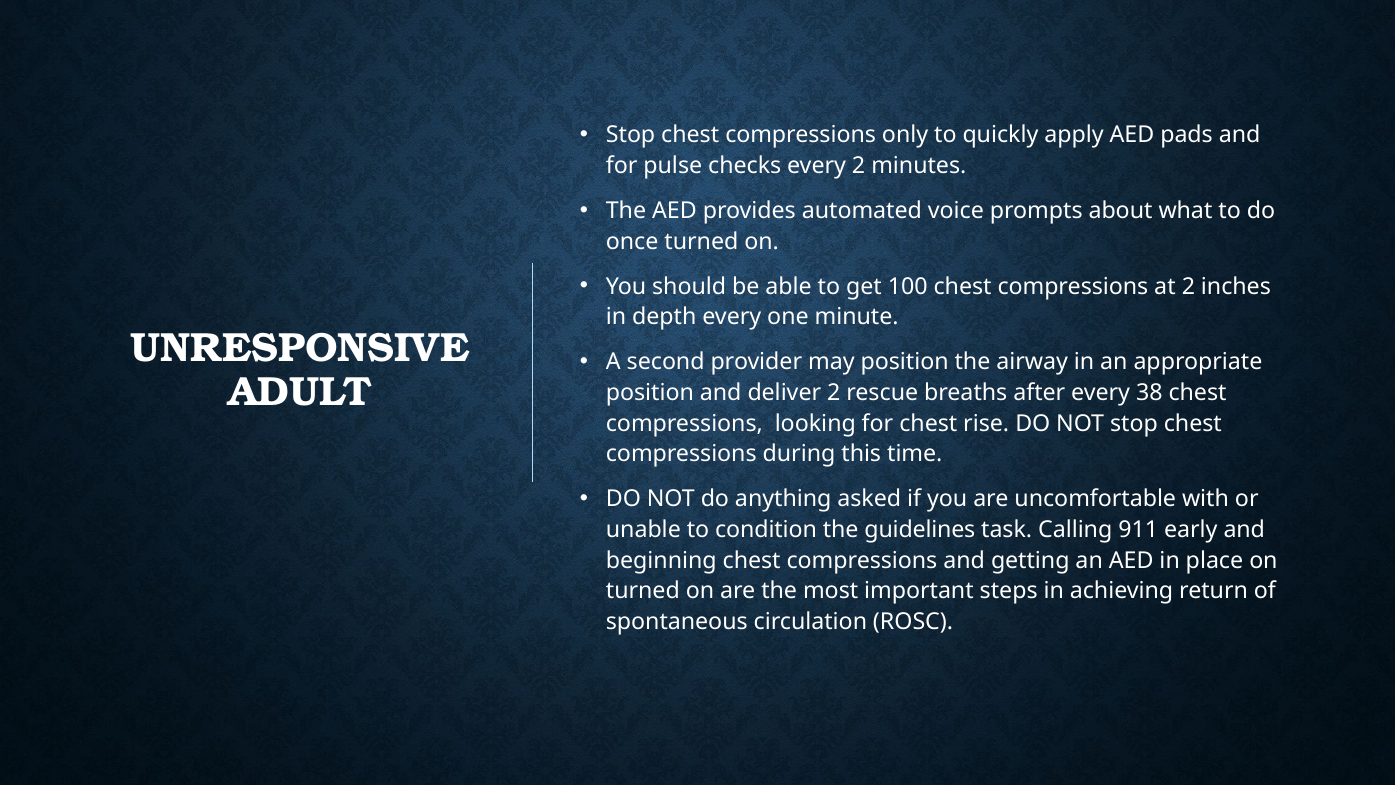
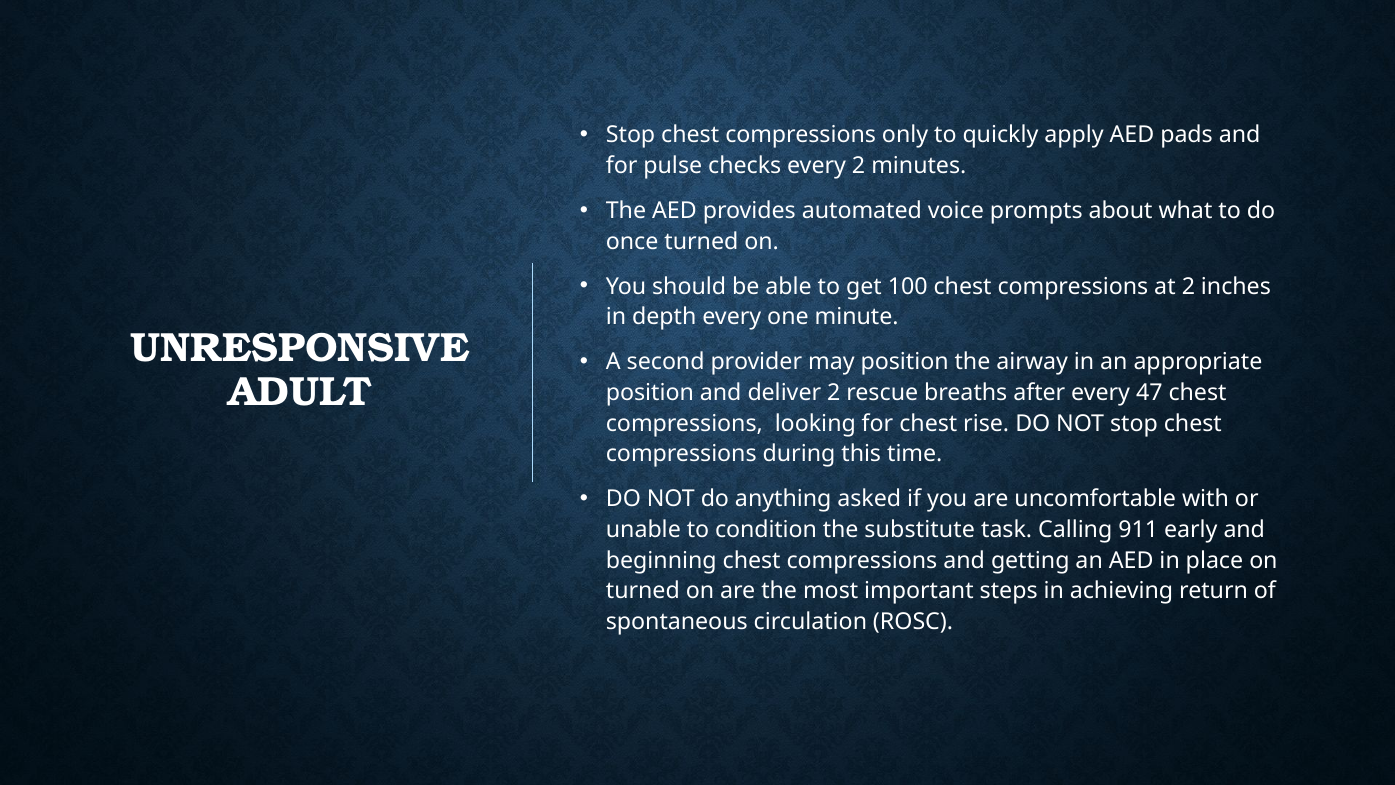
38: 38 -> 47
guidelines: guidelines -> substitute
